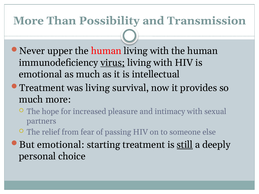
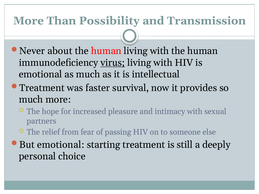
upper: upper -> about
was living: living -> faster
still underline: present -> none
